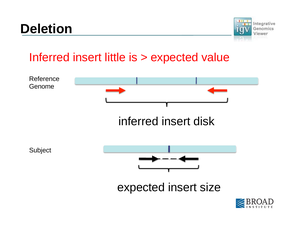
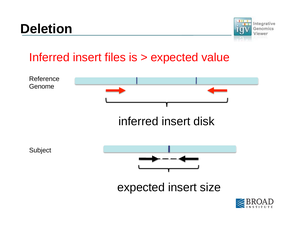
little: little -> files
